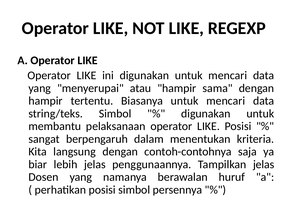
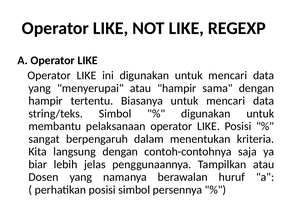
Tampilkan jelas: jelas -> atau
